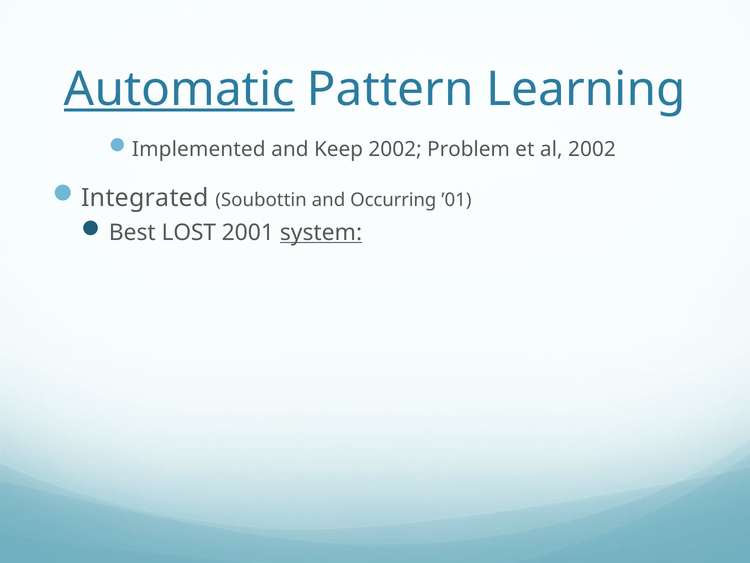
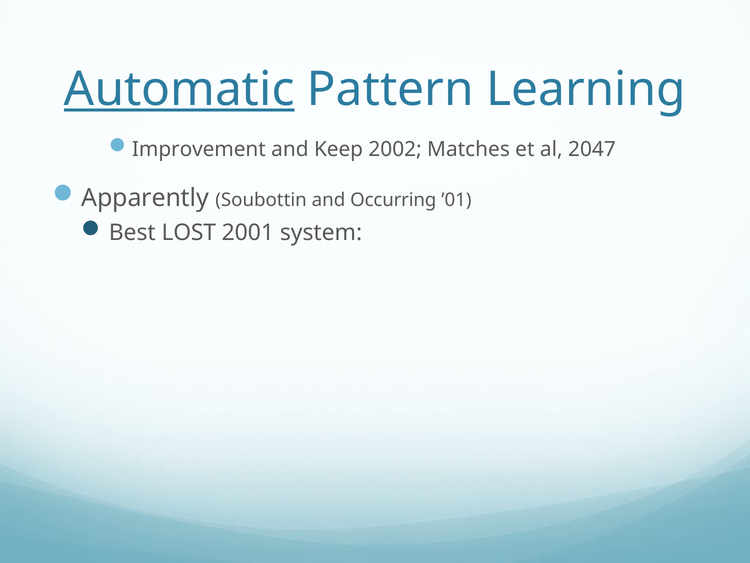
Implemented: Implemented -> Improvement
Problem: Problem -> Matches
al 2002: 2002 -> 2047
Integrated: Integrated -> Apparently
system underline: present -> none
